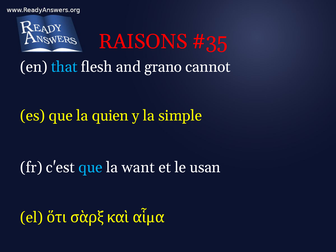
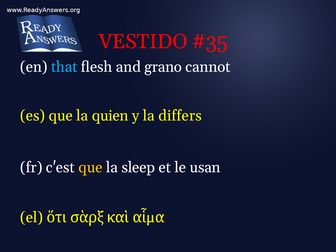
RAISONS: RAISONS -> VESTIDO
simple: simple -> differs
que at (90, 167) colour: light blue -> yellow
want: want -> sleep
